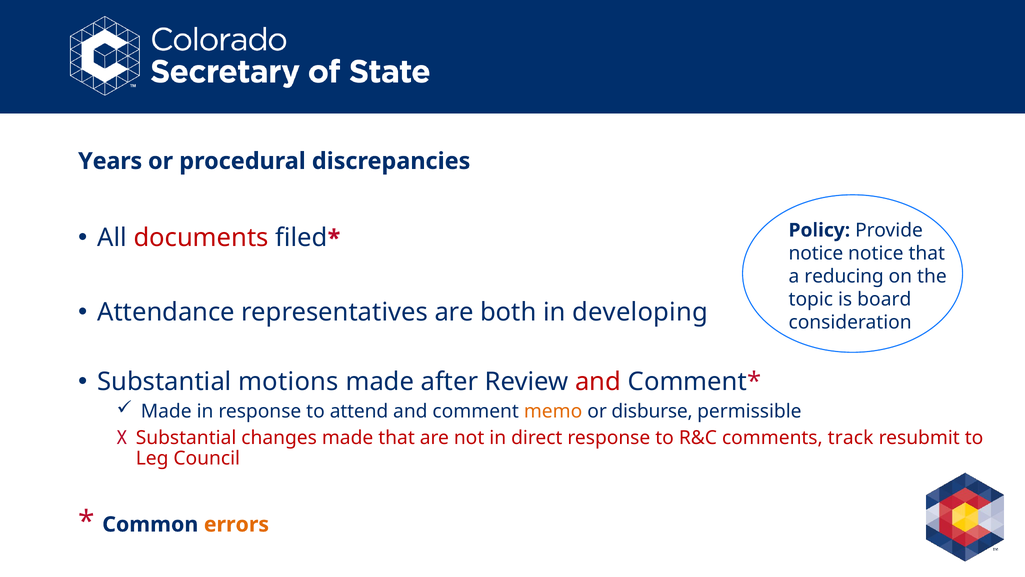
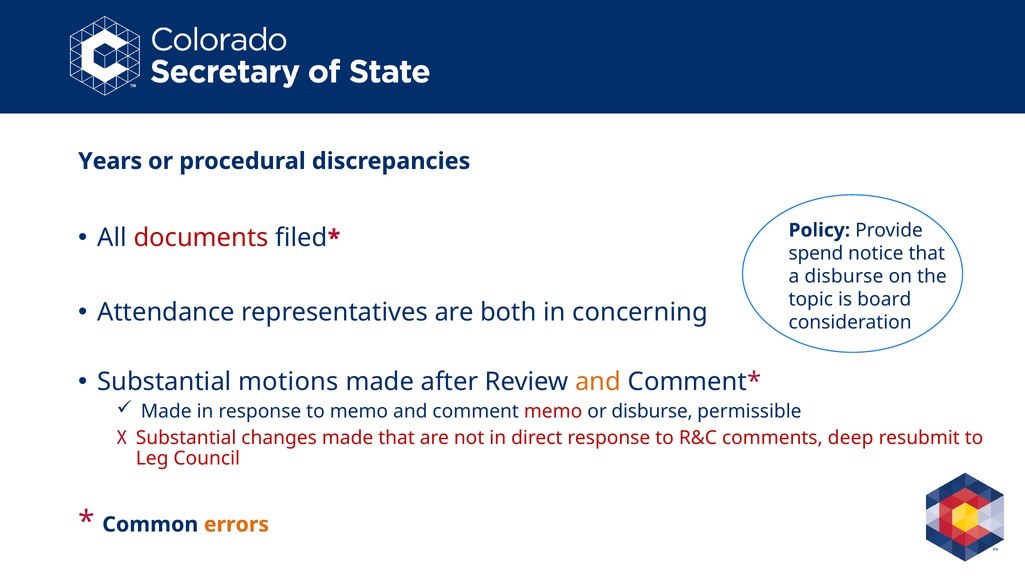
notice at (816, 253): notice -> spend
a reducing: reducing -> disburse
developing: developing -> concerning
and at (598, 382) colour: red -> orange
to attend: attend -> memo
memo at (553, 411) colour: orange -> red
track: track -> deep
